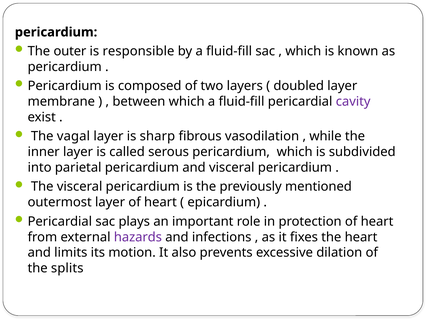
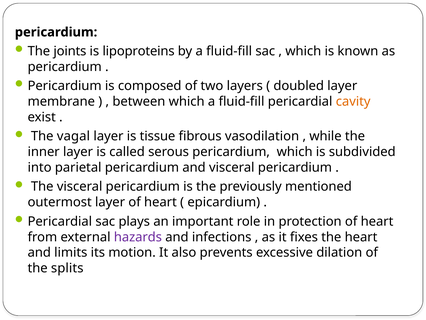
outer: outer -> joints
responsible: responsible -> lipoproteins
cavity colour: purple -> orange
sharp: sharp -> tissue
